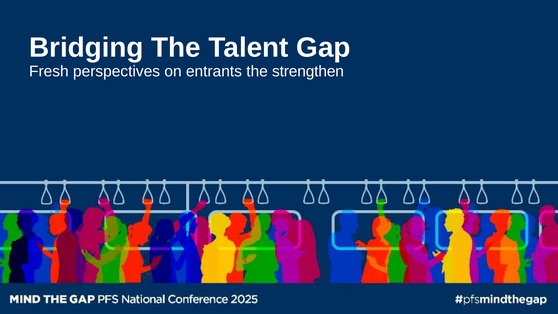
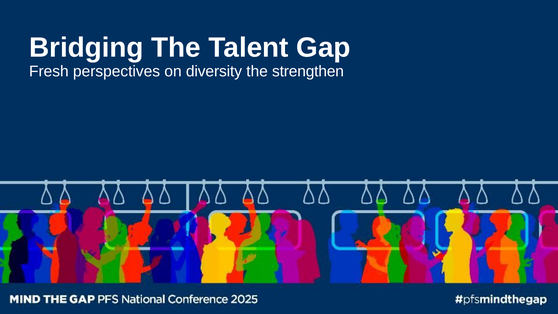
entrants: entrants -> diversity
